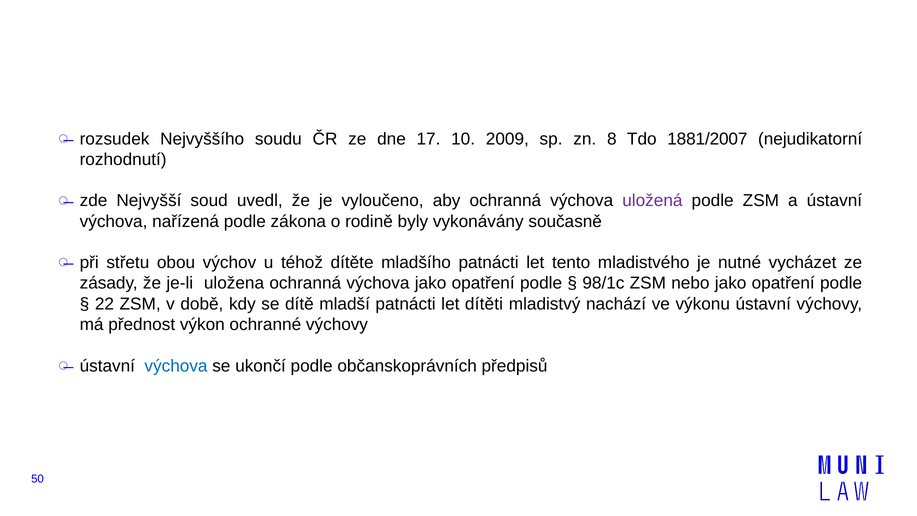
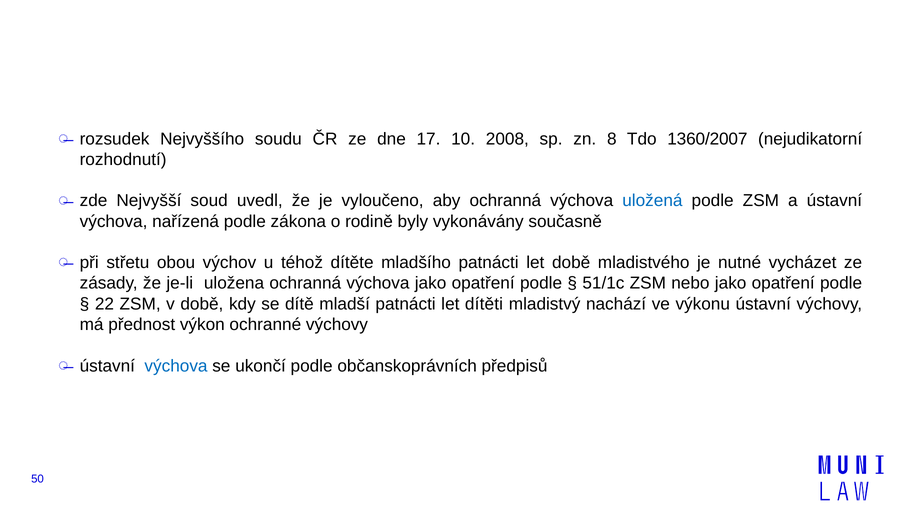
2009: 2009 -> 2008
1881/2007: 1881/2007 -> 1360/2007
uložená colour: purple -> blue
let tento: tento -> době
98/1c: 98/1c -> 51/1c
